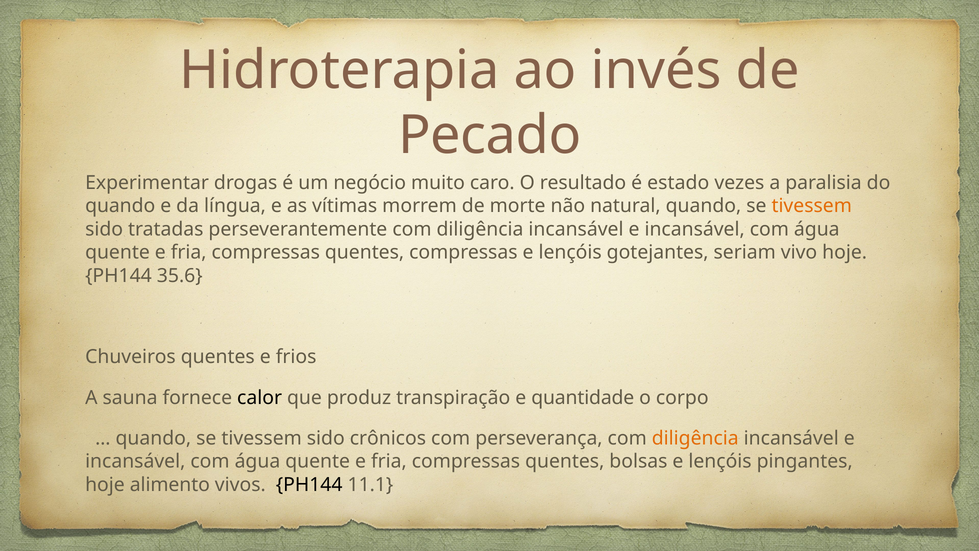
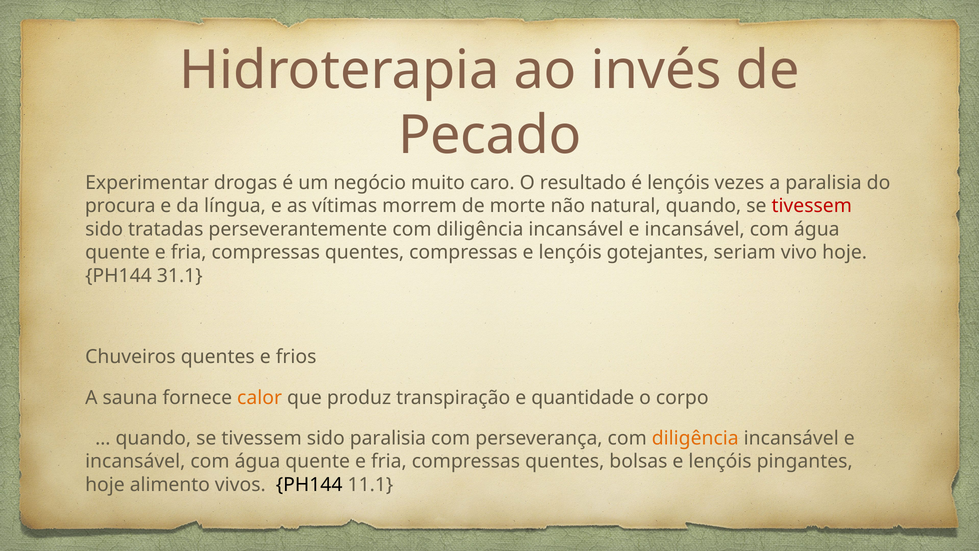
é estado: estado -> lençóis
quando at (120, 206): quando -> procura
tivessem at (812, 206) colour: orange -> red
35.6: 35.6 -> 31.1
calor colour: black -> orange
sido crônicos: crônicos -> paralisia
